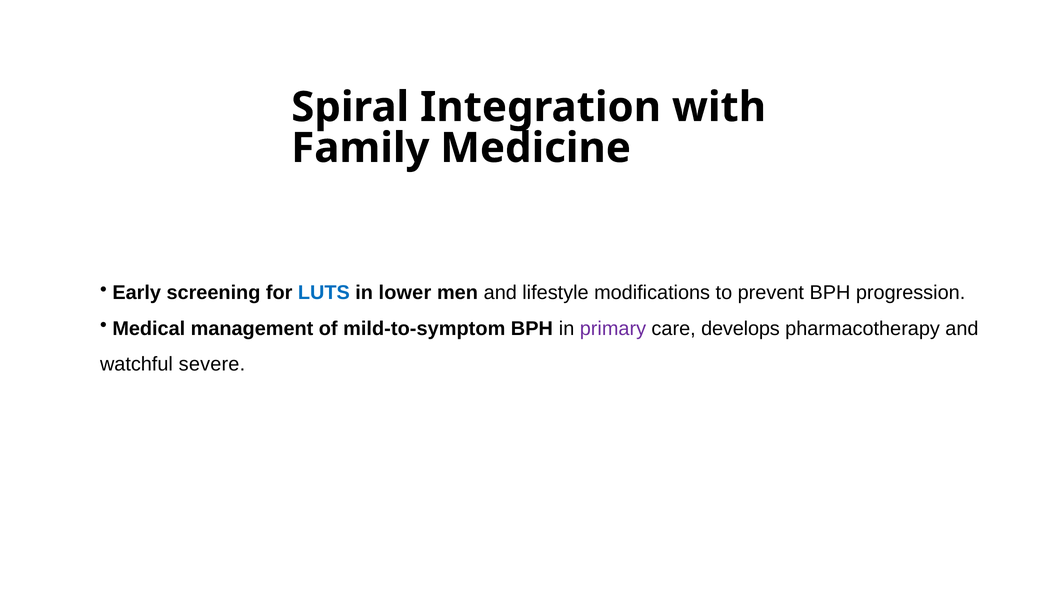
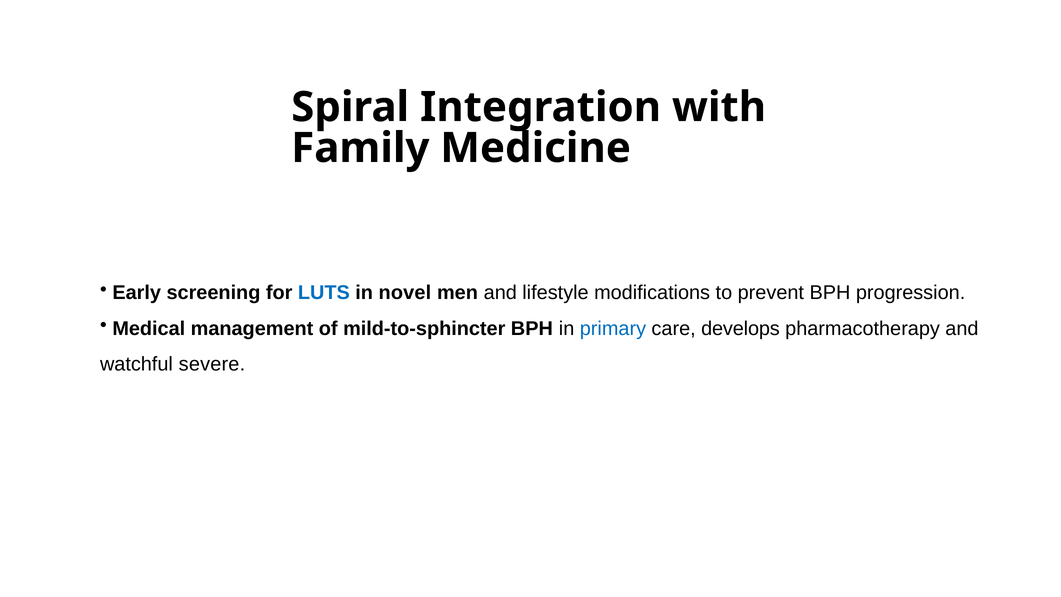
lower: lower -> novel
mild-to-symptom: mild-to-symptom -> mild-to-sphincter
primary colour: purple -> blue
